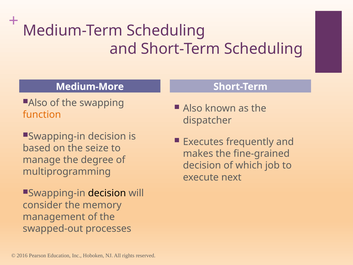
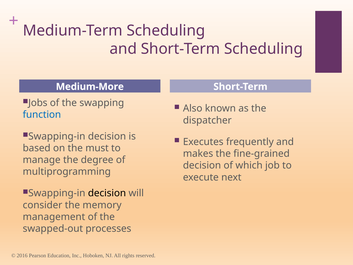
Also at (38, 103): Also -> Jobs
function colour: orange -> blue
seize: seize -> must
